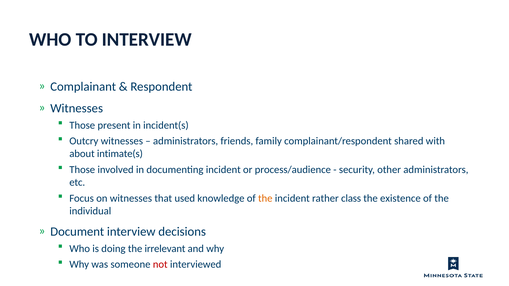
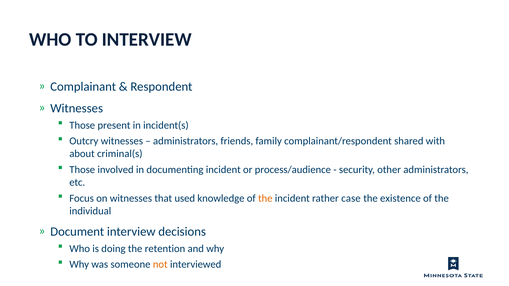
intimate(s: intimate(s -> criminal(s
class: class -> case
irrelevant: irrelevant -> retention
not colour: red -> orange
